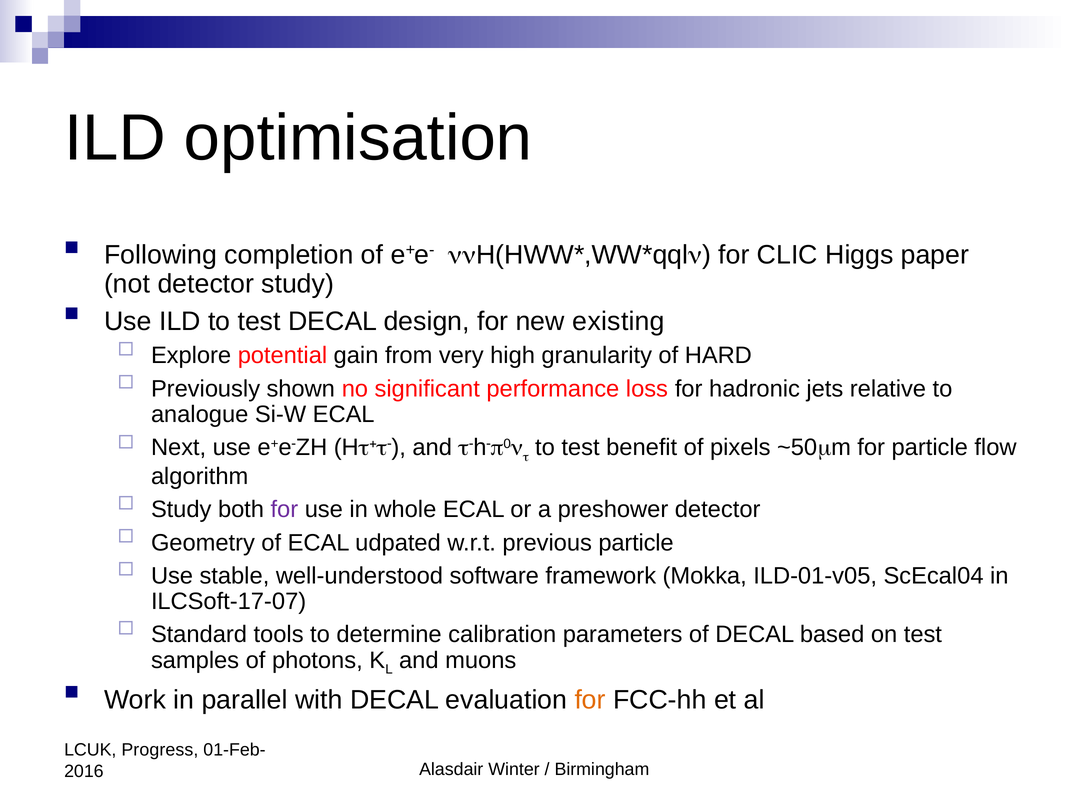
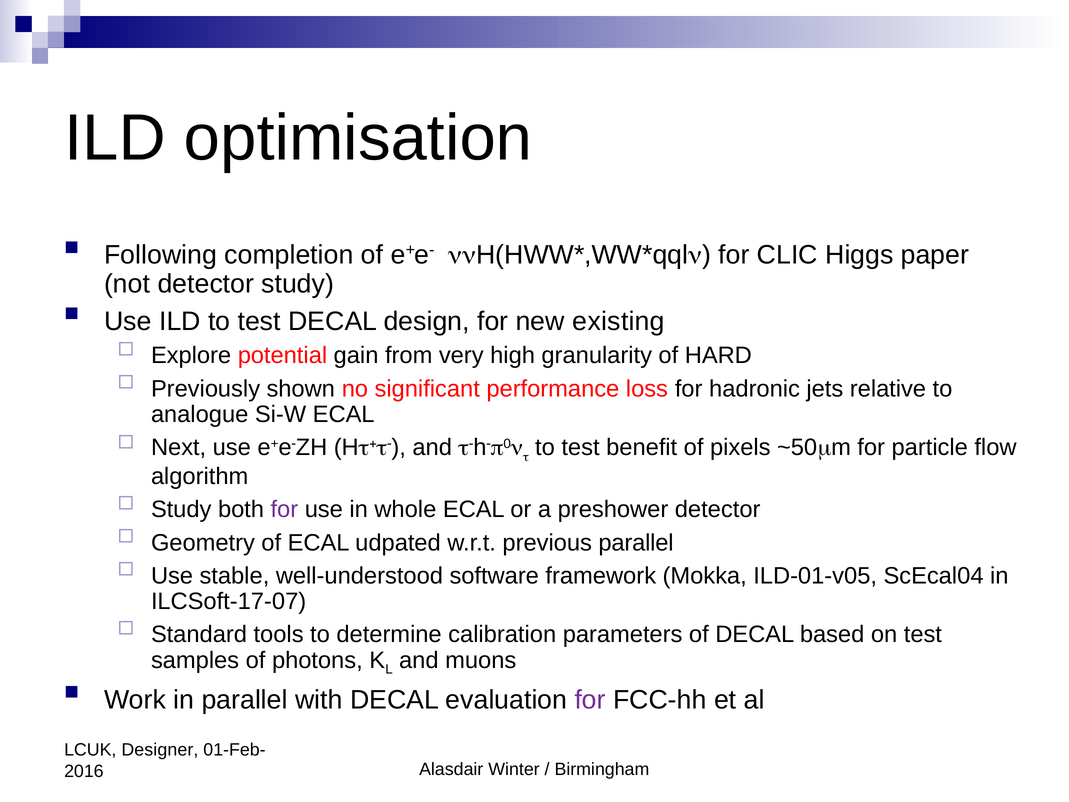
previous particle: particle -> parallel
for at (590, 700) colour: orange -> purple
Progress: Progress -> Designer
